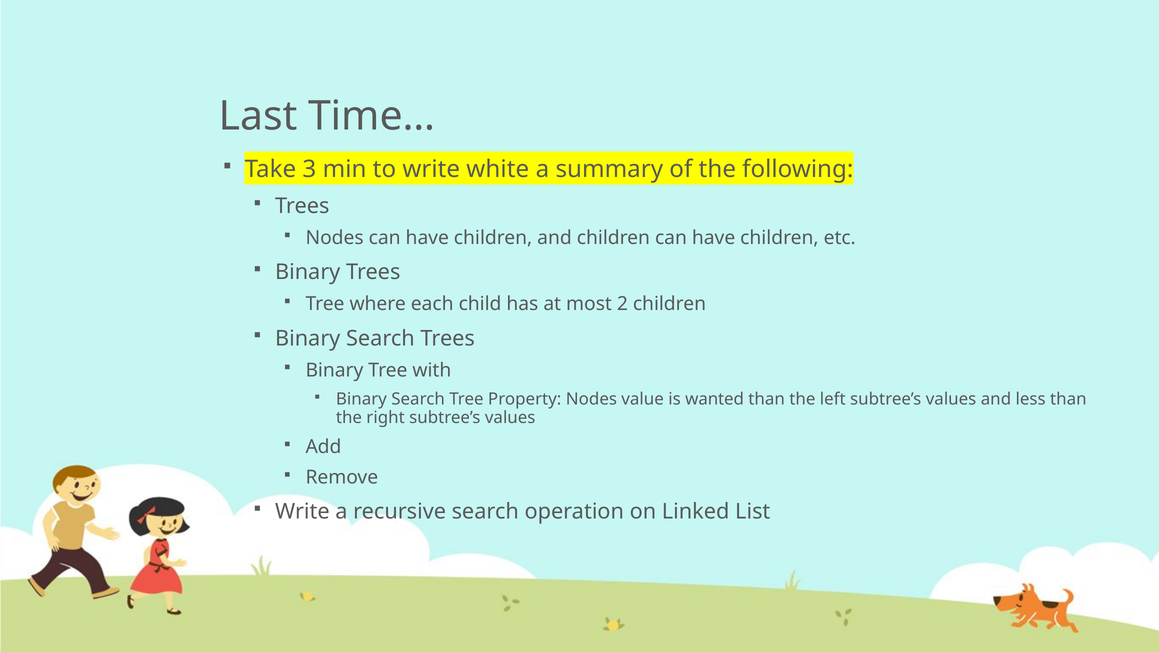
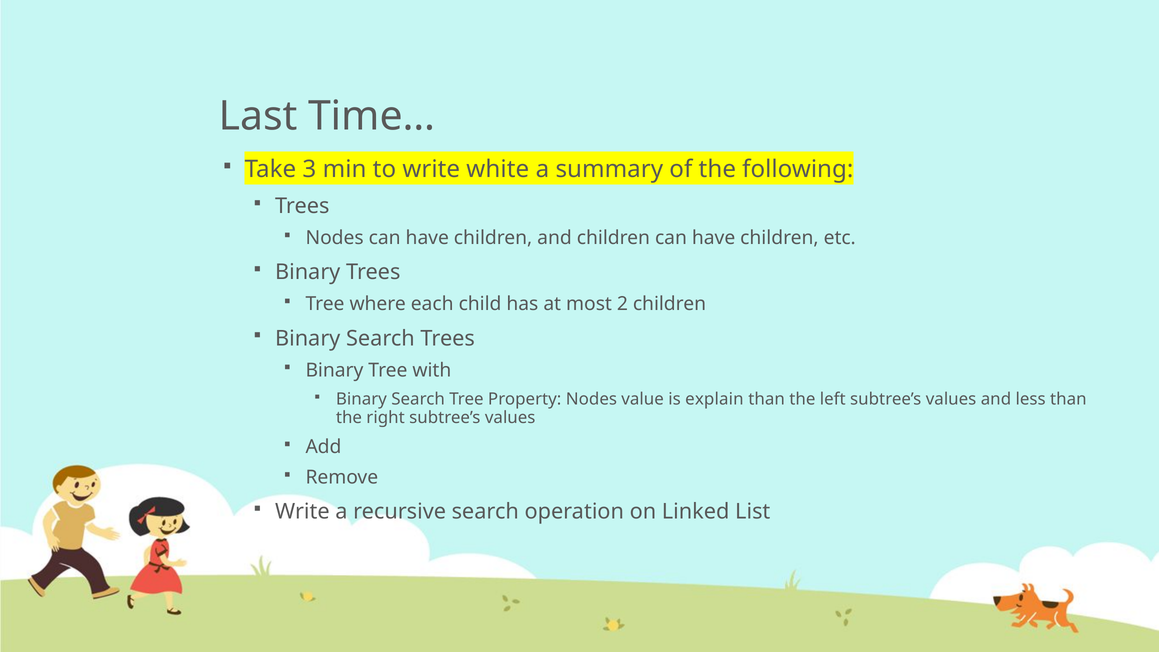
wanted: wanted -> explain
